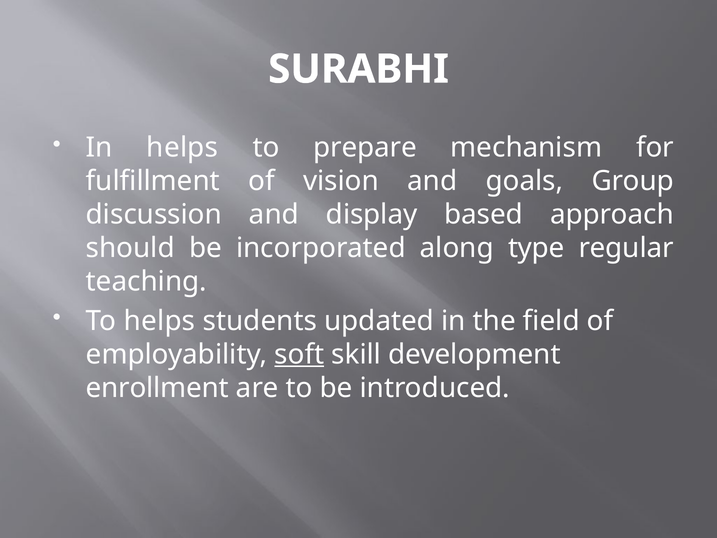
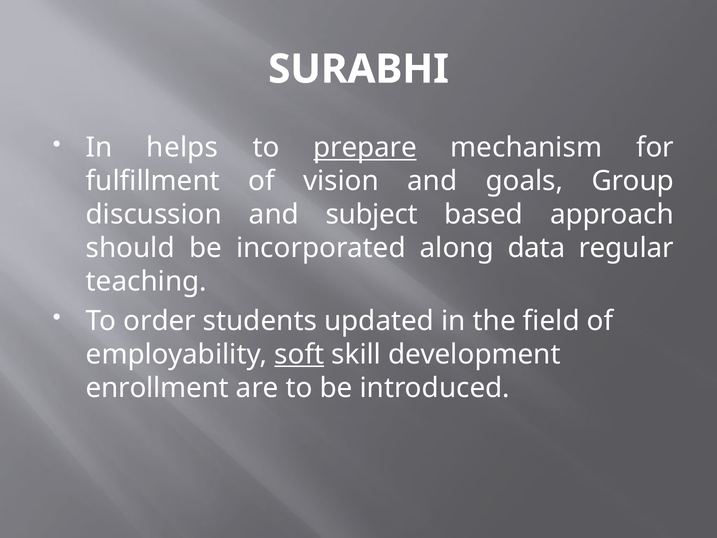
prepare underline: none -> present
display: display -> subject
type: type -> data
To helps: helps -> order
